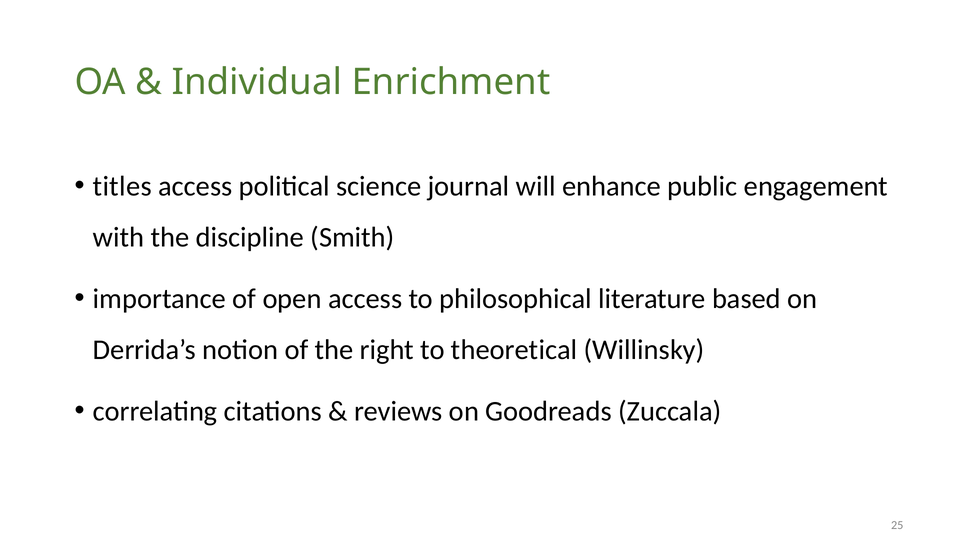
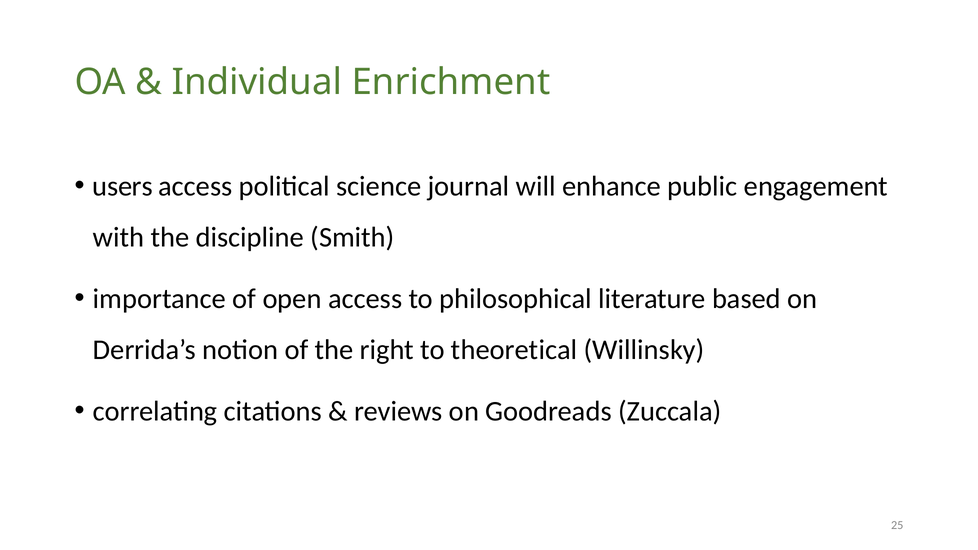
titles: titles -> users
